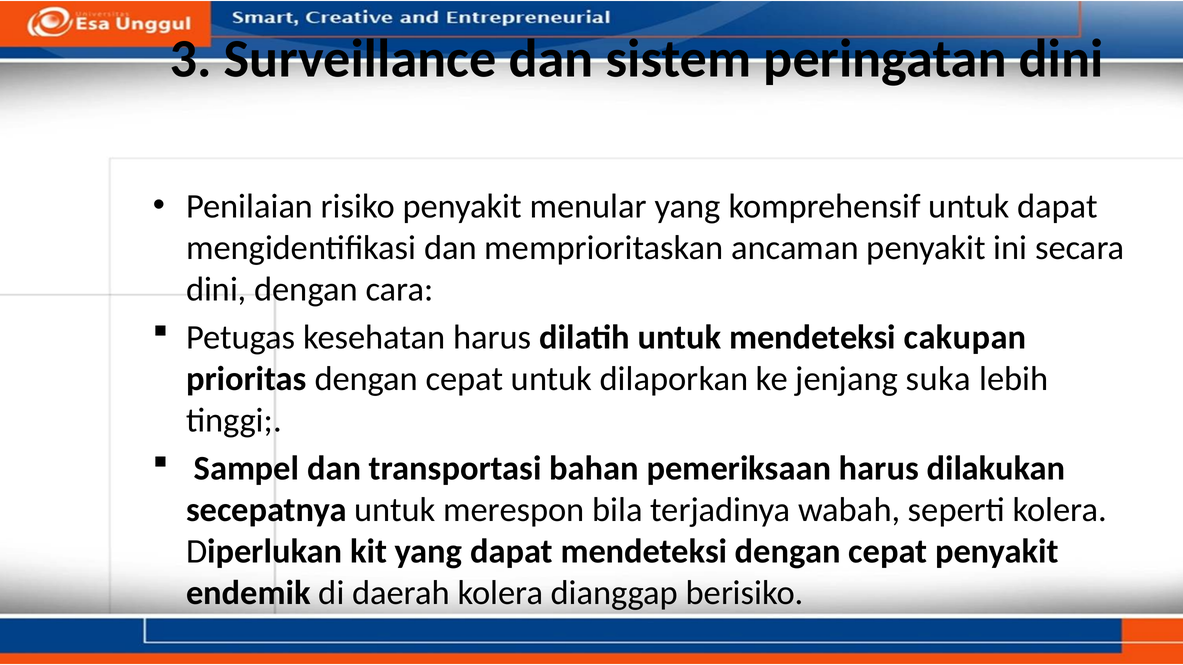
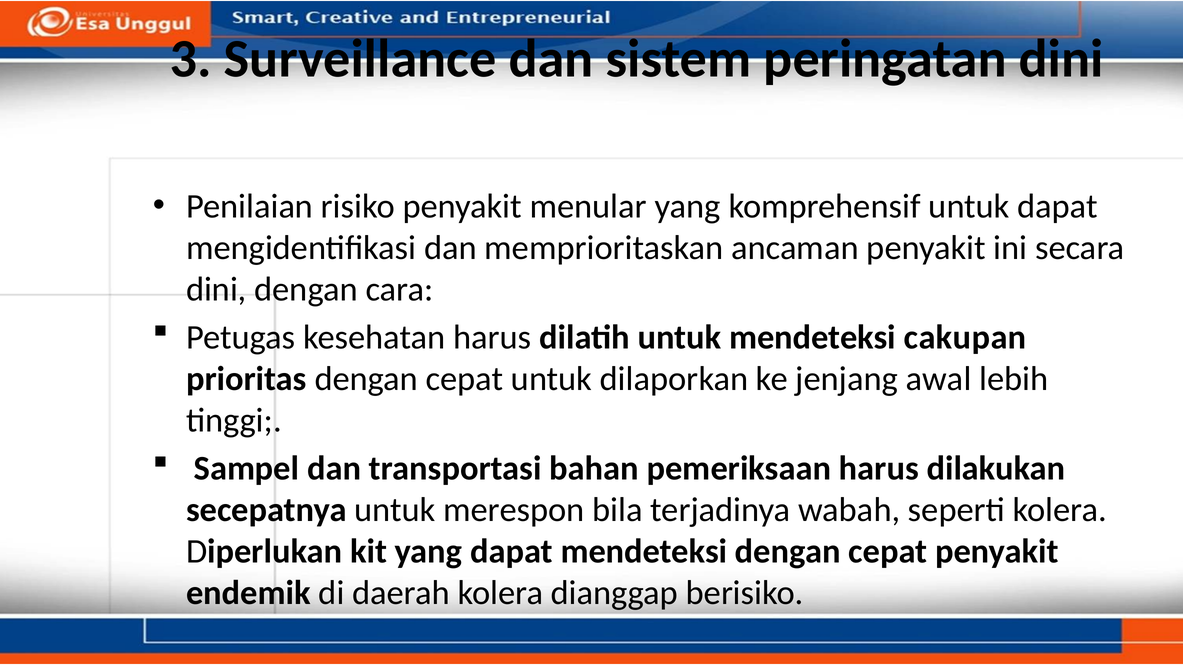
suka: suka -> awal
